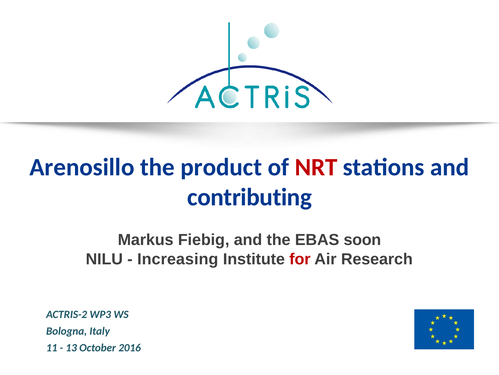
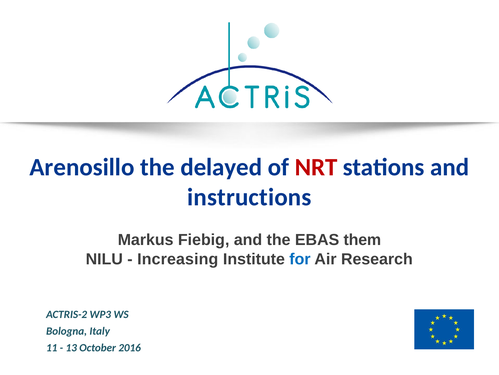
product: product -> delayed
contributing: contributing -> instructions
soon: soon -> them
for colour: red -> blue
